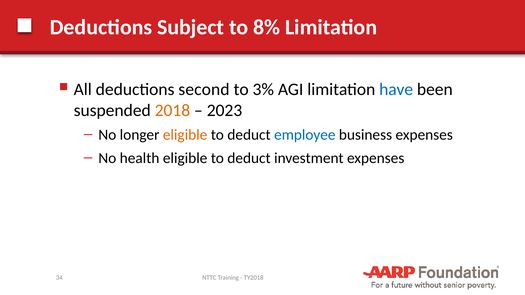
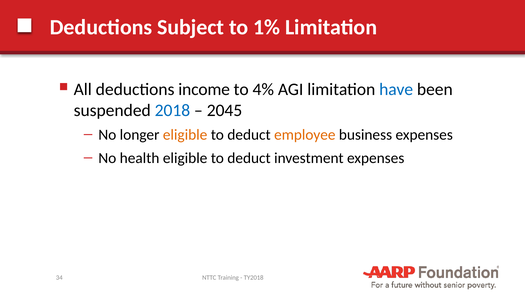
8%: 8% -> 1%
second: second -> income
3%: 3% -> 4%
2018 colour: orange -> blue
2023: 2023 -> 2045
employee colour: blue -> orange
